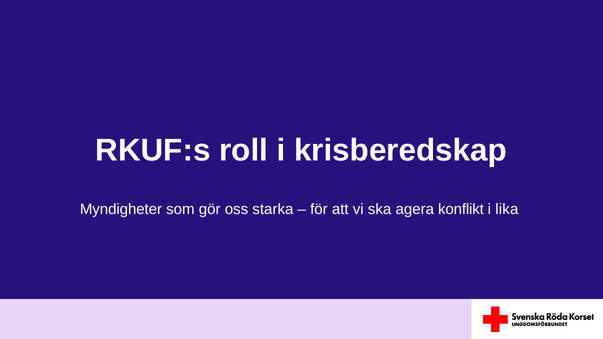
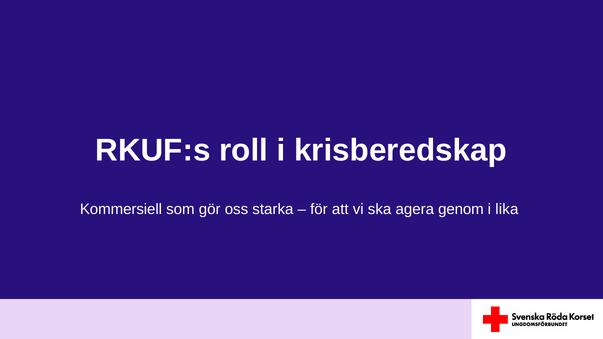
Myndigheter: Myndigheter -> Kommersiell
konflikt: konflikt -> genom
